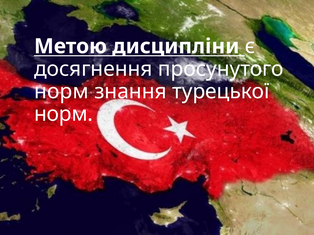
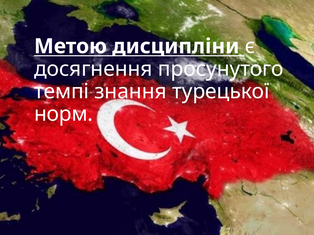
норм at (61, 92): норм -> темпі
